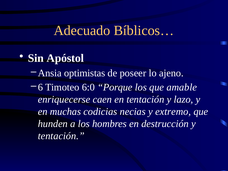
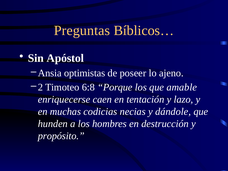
Adecuado: Adecuado -> Preguntas
6: 6 -> 2
6:0: 6:0 -> 6:8
extremo: extremo -> dándole
tentación at (61, 136): tentación -> propósito
